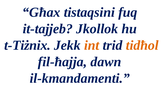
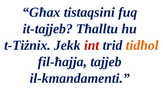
Jkollok: Jkollok -> Tħalltu
int colour: orange -> red
dawn: dawn -> tajjeb
